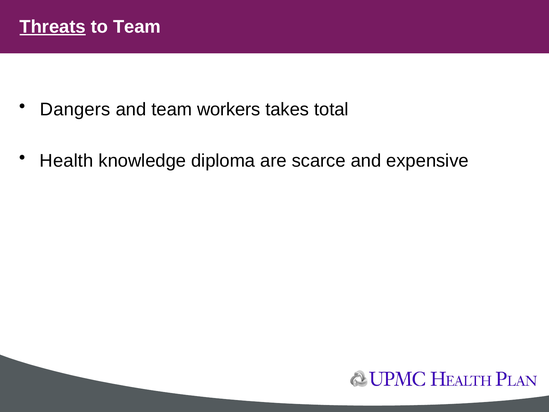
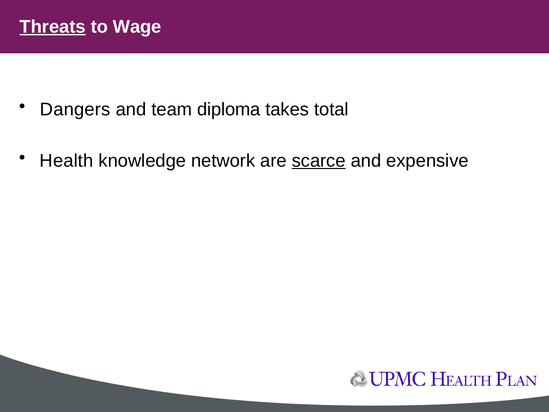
to Team: Team -> Wage
workers: workers -> diploma
diploma: diploma -> network
scarce underline: none -> present
